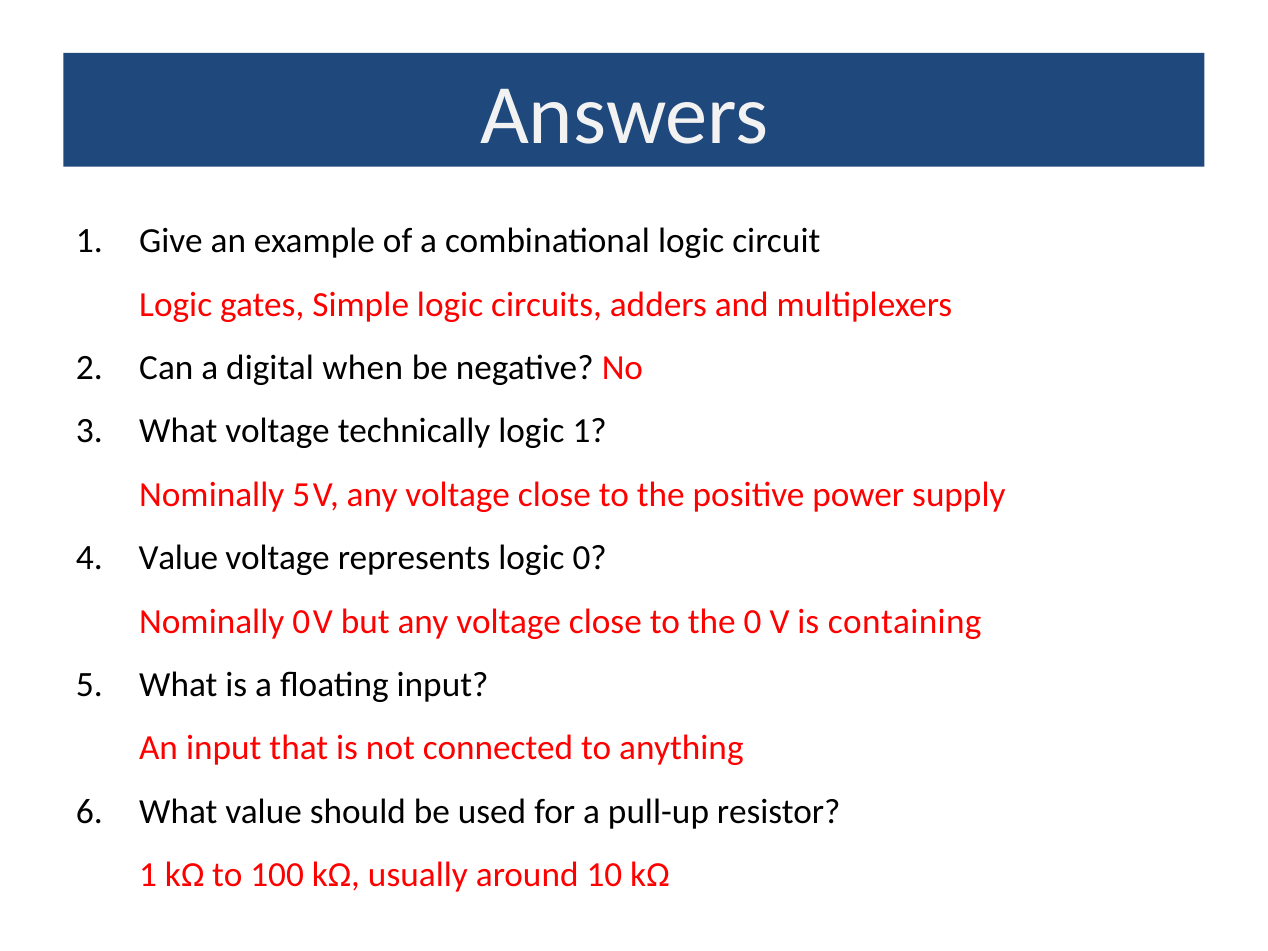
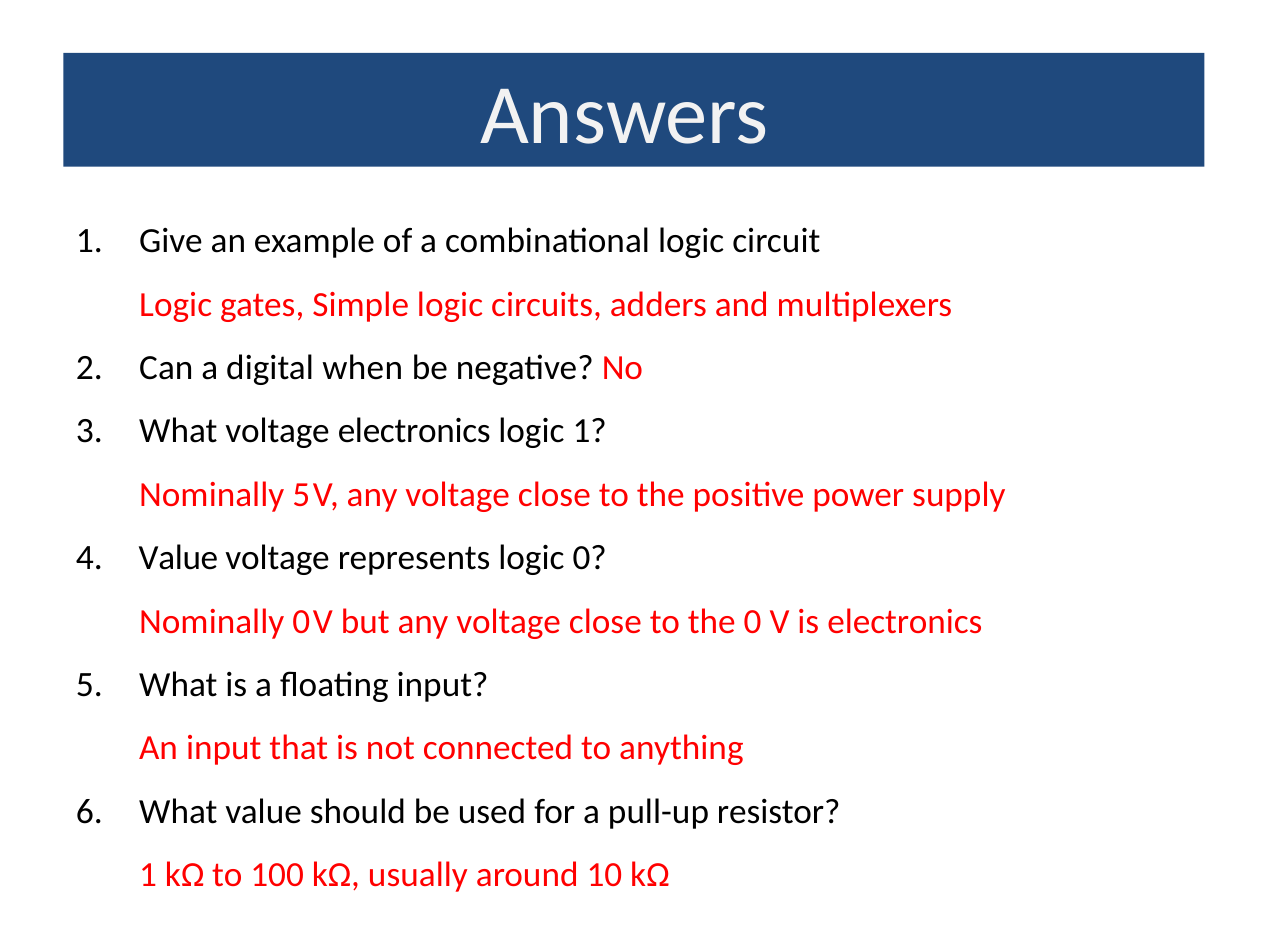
voltage technically: technically -> electronics
is containing: containing -> electronics
